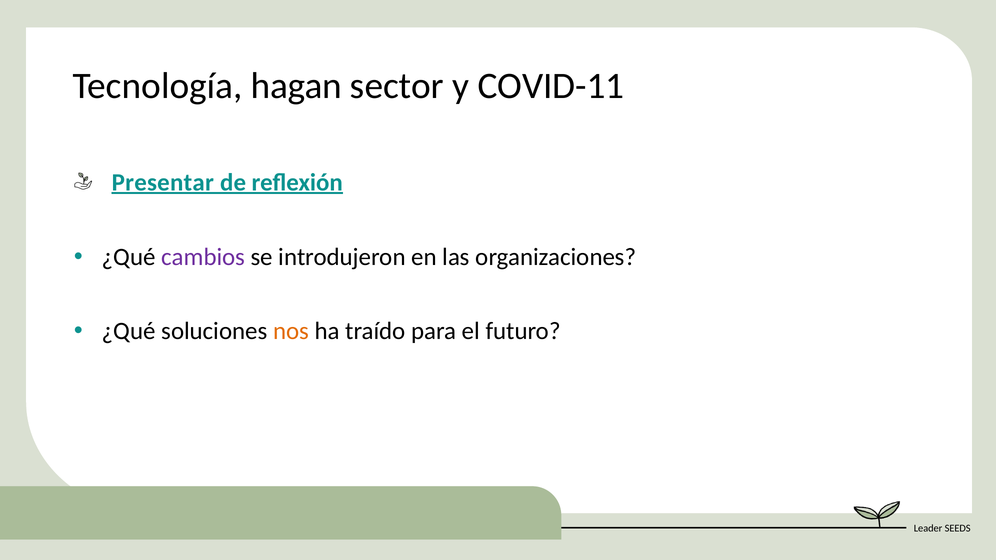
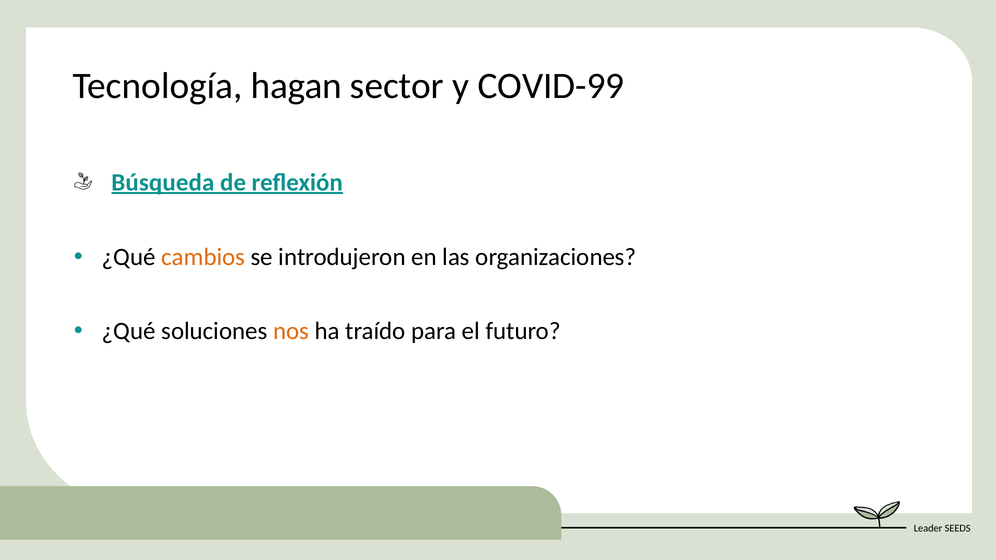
COVID-11: COVID-11 -> COVID-99
Presentar: Presentar -> Búsqueda
cambios colour: purple -> orange
